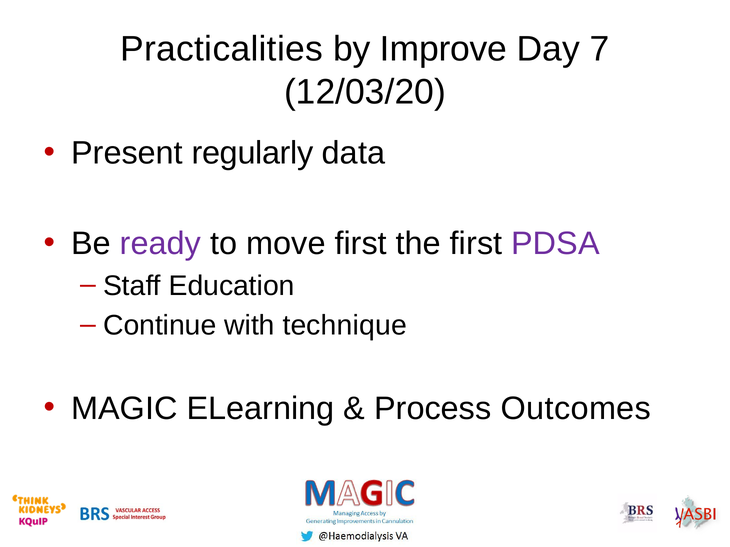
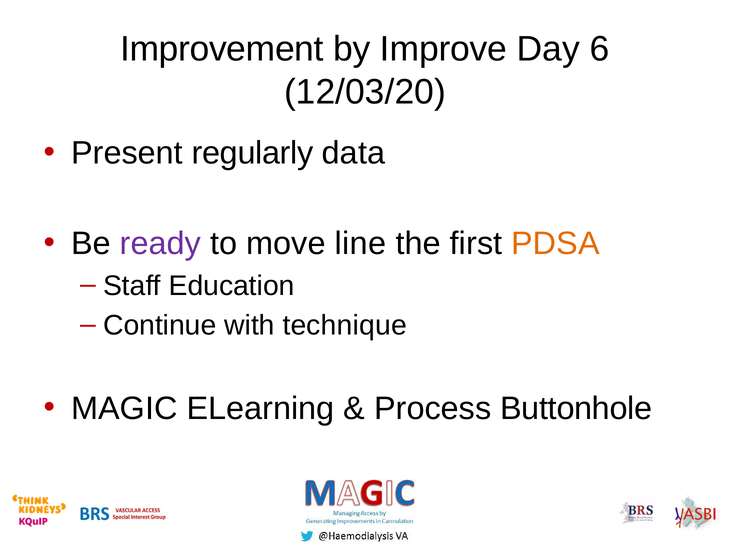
Practicalities: Practicalities -> Improvement
7: 7 -> 6
move first: first -> line
PDSA colour: purple -> orange
Outcomes: Outcomes -> Buttonhole
